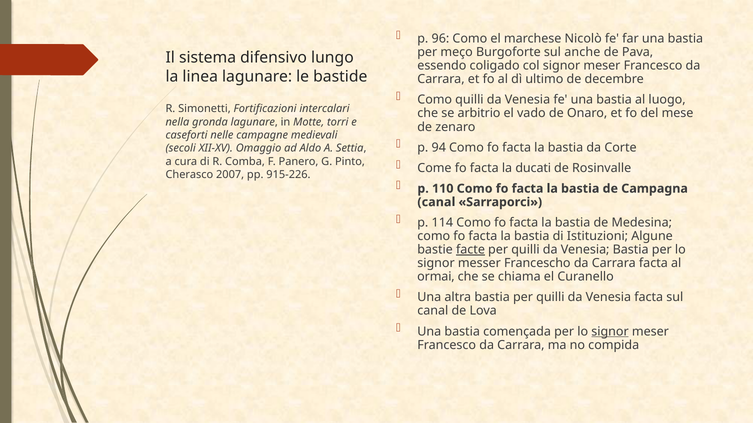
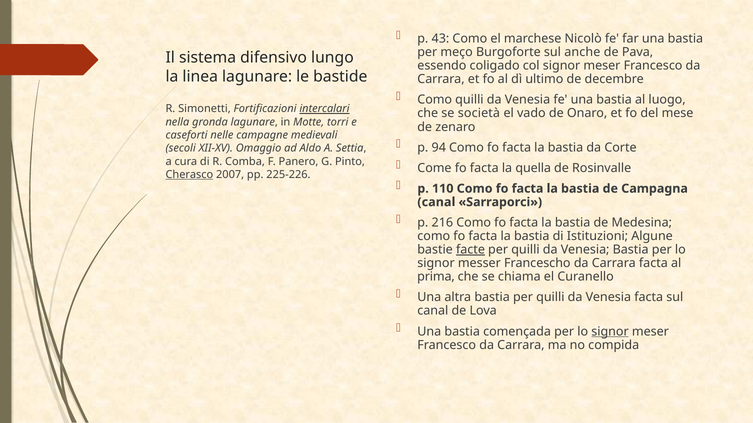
96: 96 -> 43
intercalari underline: none -> present
arbitrio: arbitrio -> società
ducati: ducati -> quella
Cherasco underline: none -> present
915-226: 915-226 -> 225-226
114: 114 -> 216
ormai: ormai -> prima
